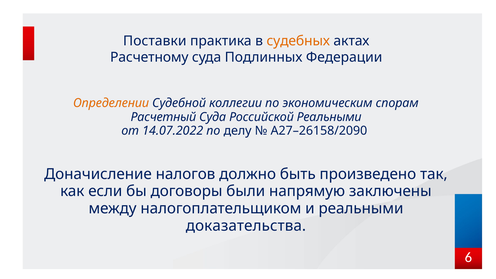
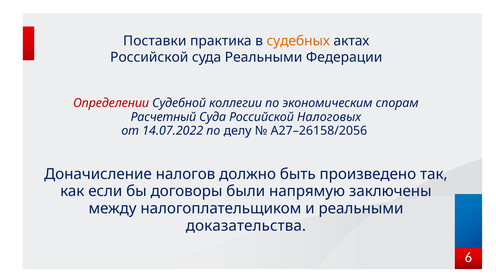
Расчетному at (149, 57): Расчетному -> Российской
суда Подлинных: Подлинных -> Реальными
Определении colour: orange -> red
Российской Реальными: Реальными -> Налоговых
А27–26158/2090: А27–26158/2090 -> А27–26158/2056
